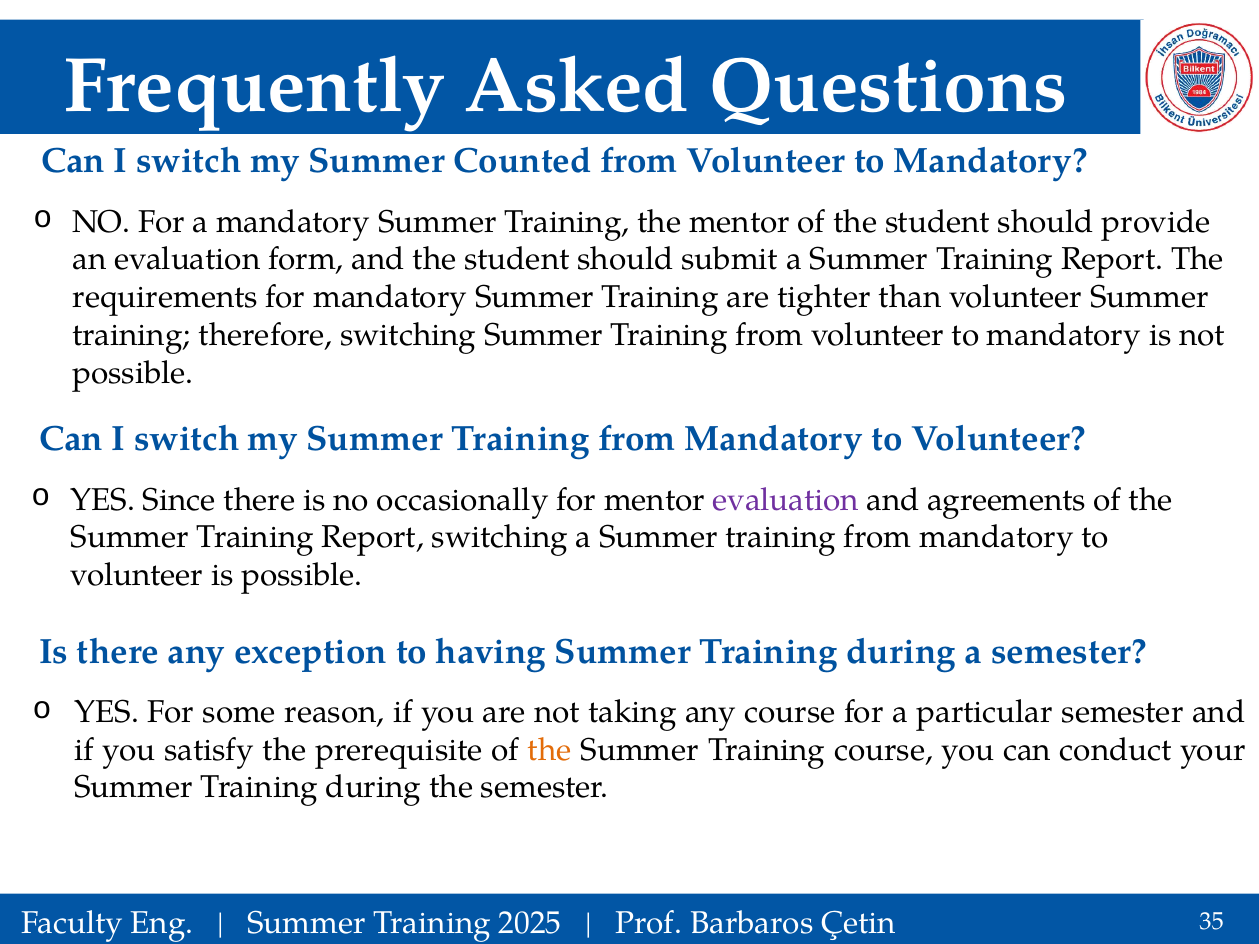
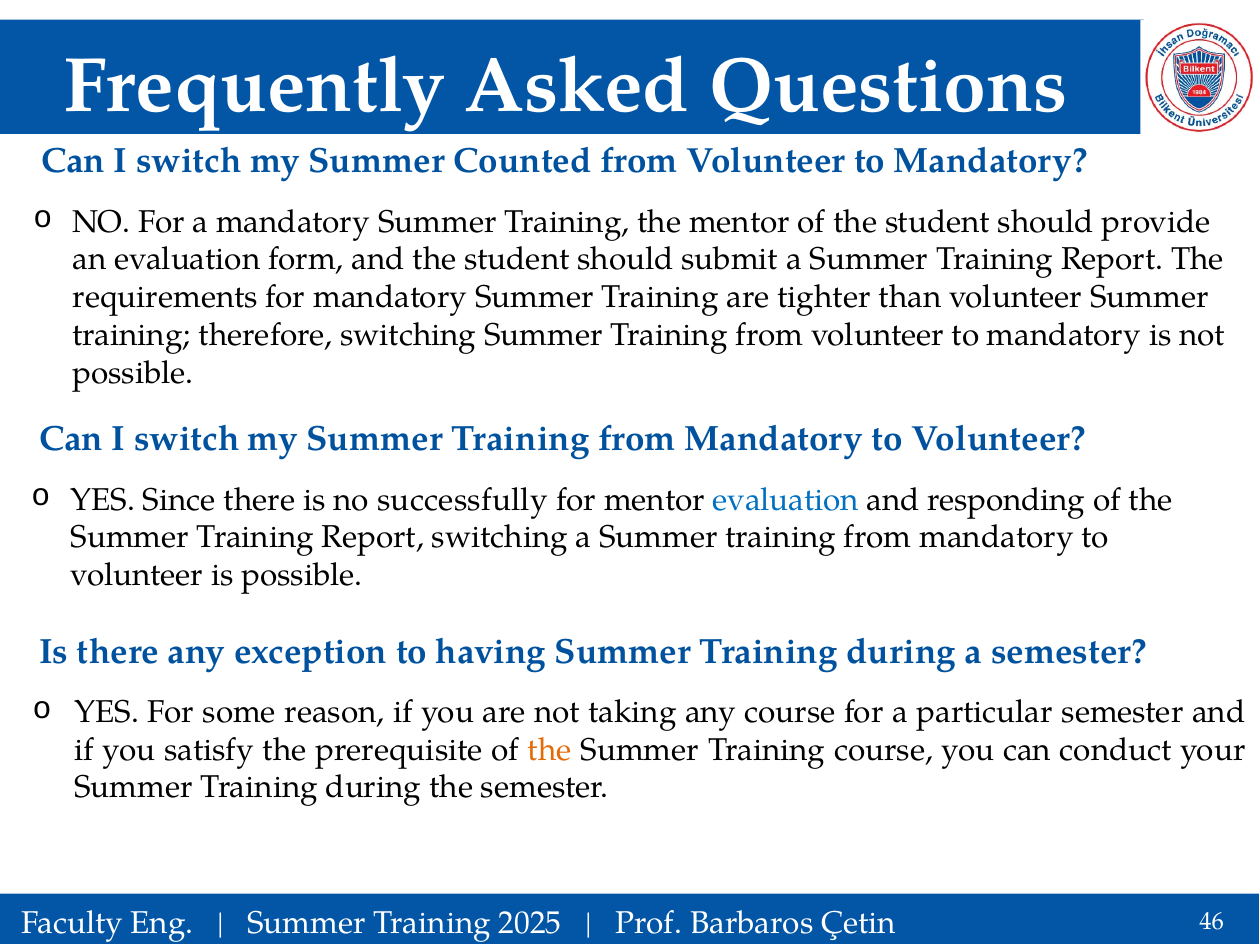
occasionally: occasionally -> successfully
evaluation at (786, 500) colour: purple -> blue
agreements: agreements -> responding
35: 35 -> 46
